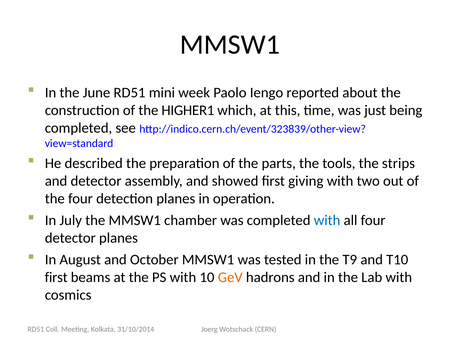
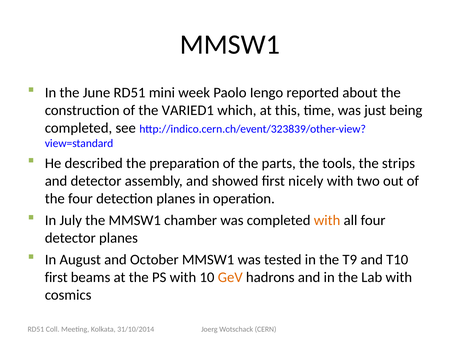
HIGHER1: HIGHER1 -> VARIED1
giving: giving -> nicely
with at (327, 220) colour: blue -> orange
